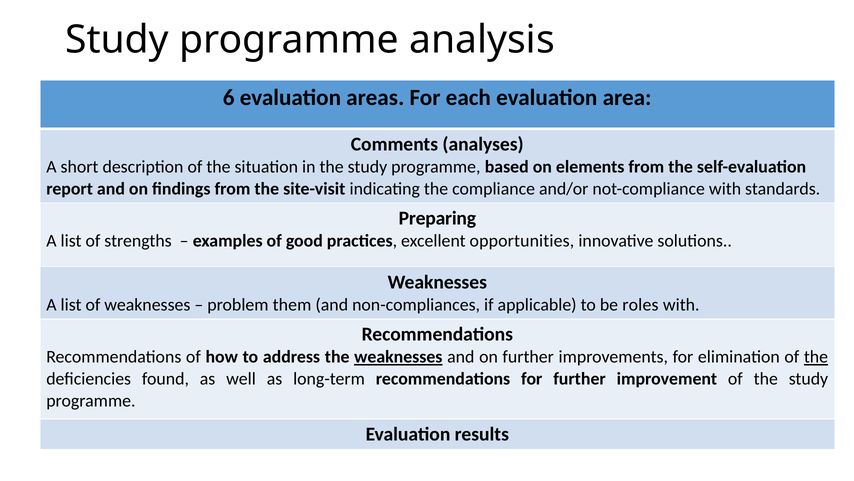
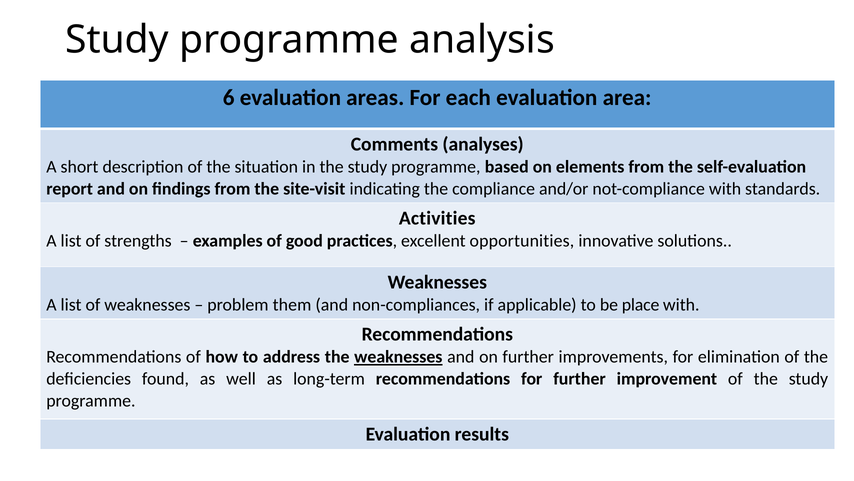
Preparing: Preparing -> Activities
roles: roles -> place
the at (816, 357) underline: present -> none
